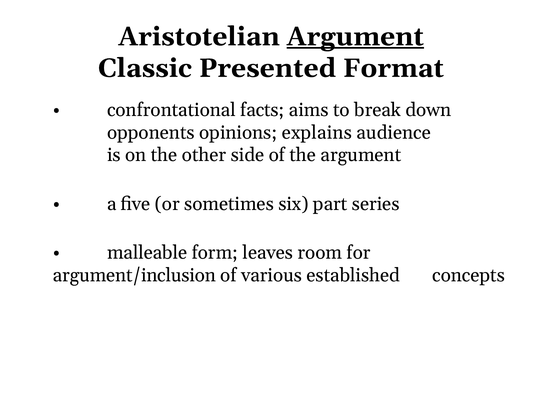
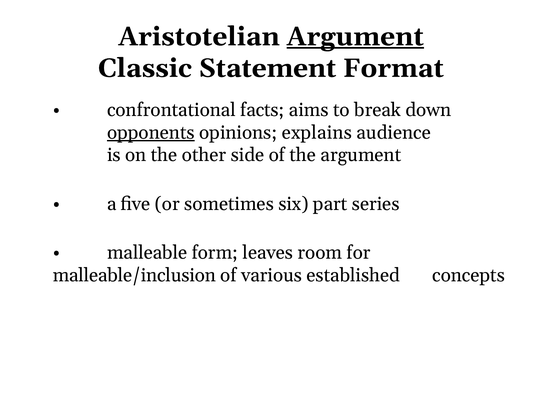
Presented: Presented -> Statement
opponents underline: none -> present
argument/inclusion: argument/inclusion -> malleable/inclusion
